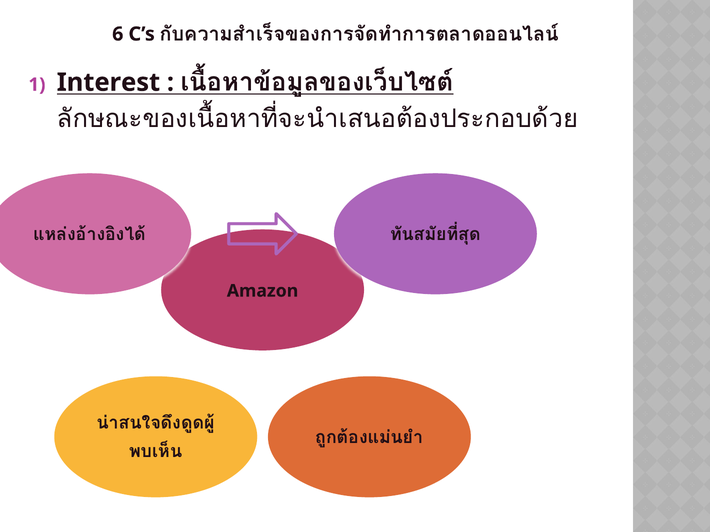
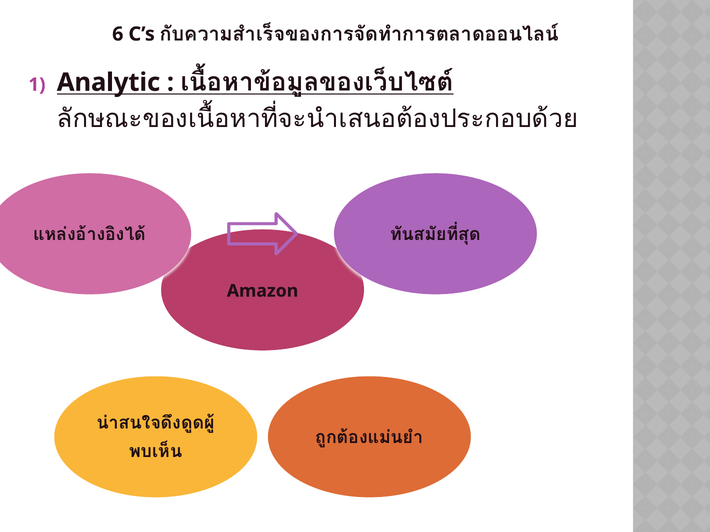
Interest: Interest -> Analytic
